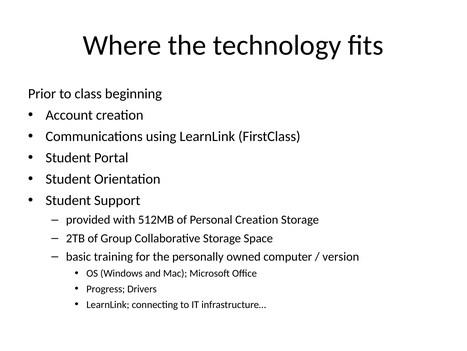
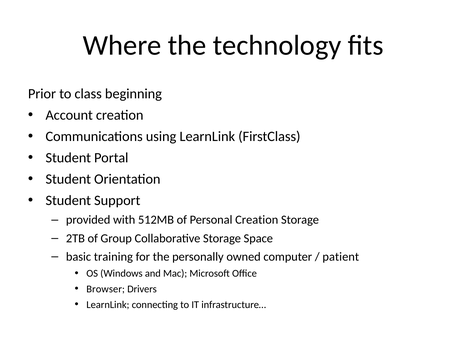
version: version -> patient
Progress: Progress -> Browser
